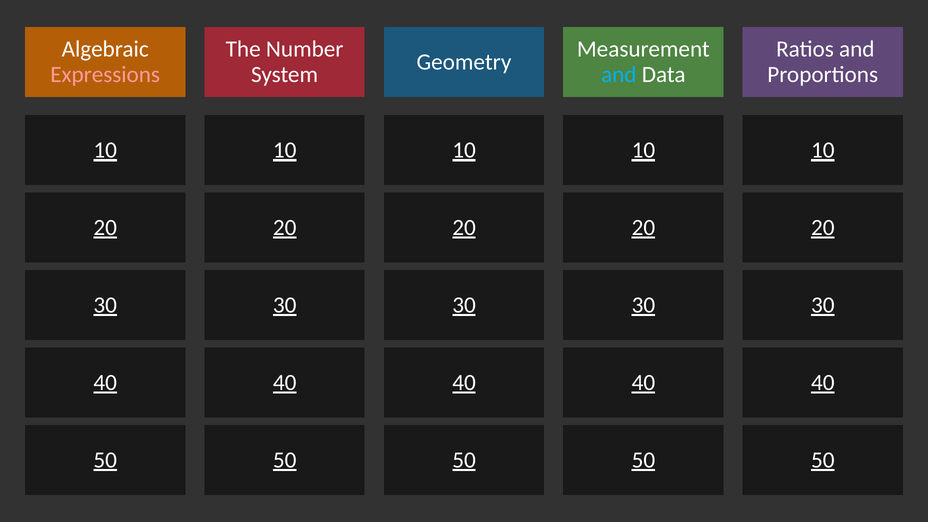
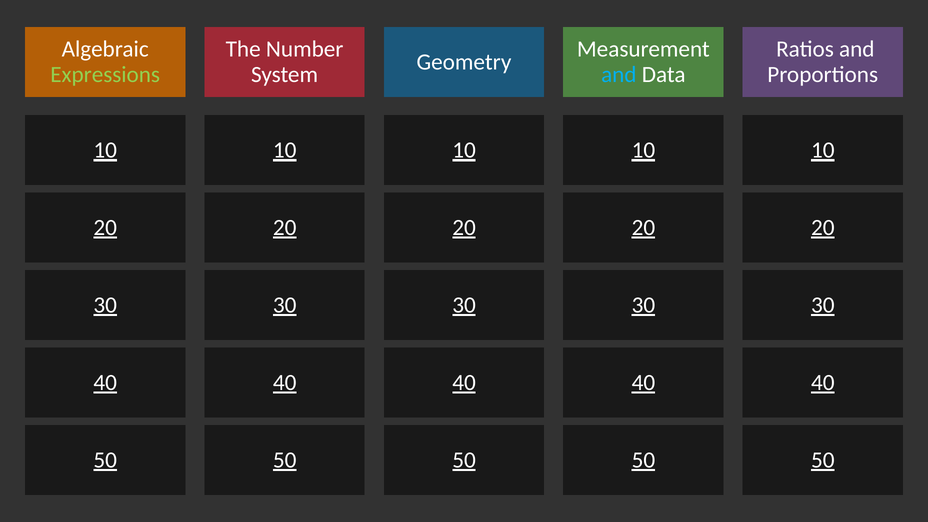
Expressions colour: pink -> light green
